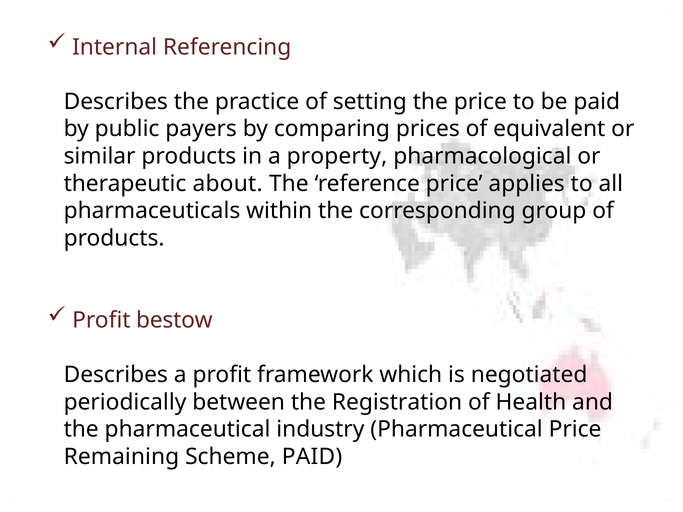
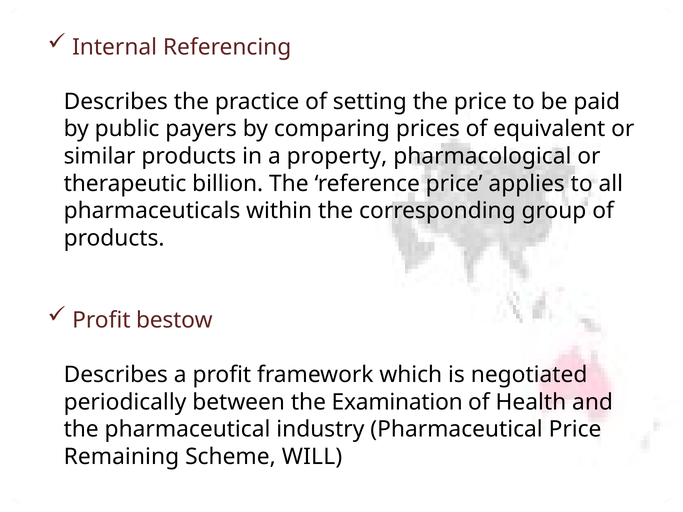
about: about -> billion
Registration: Registration -> Examination
Scheme PAID: PAID -> WILL
